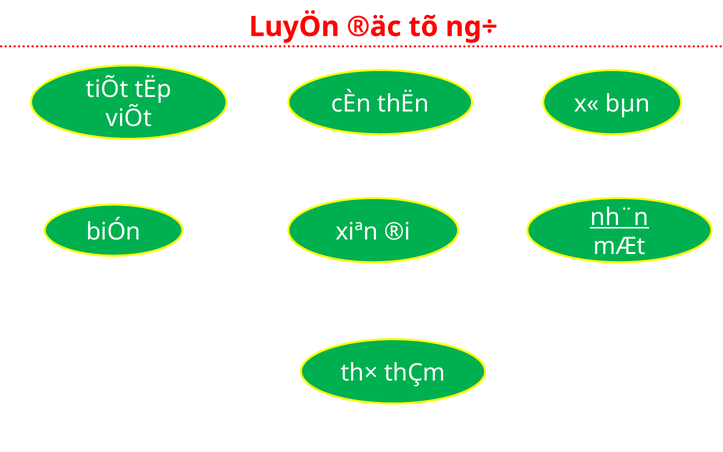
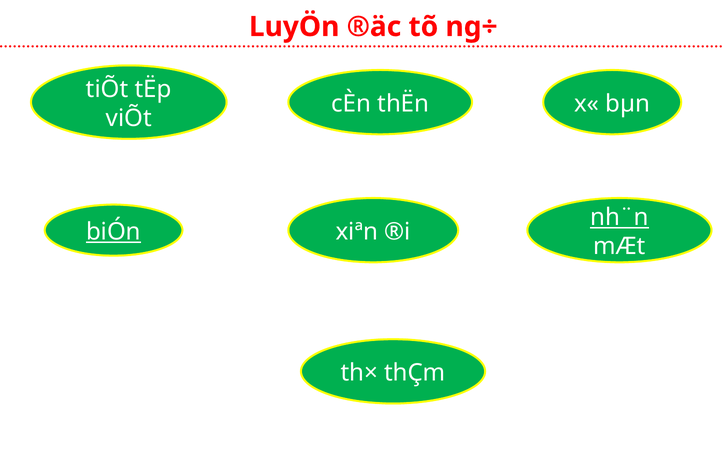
biÓn underline: none -> present
